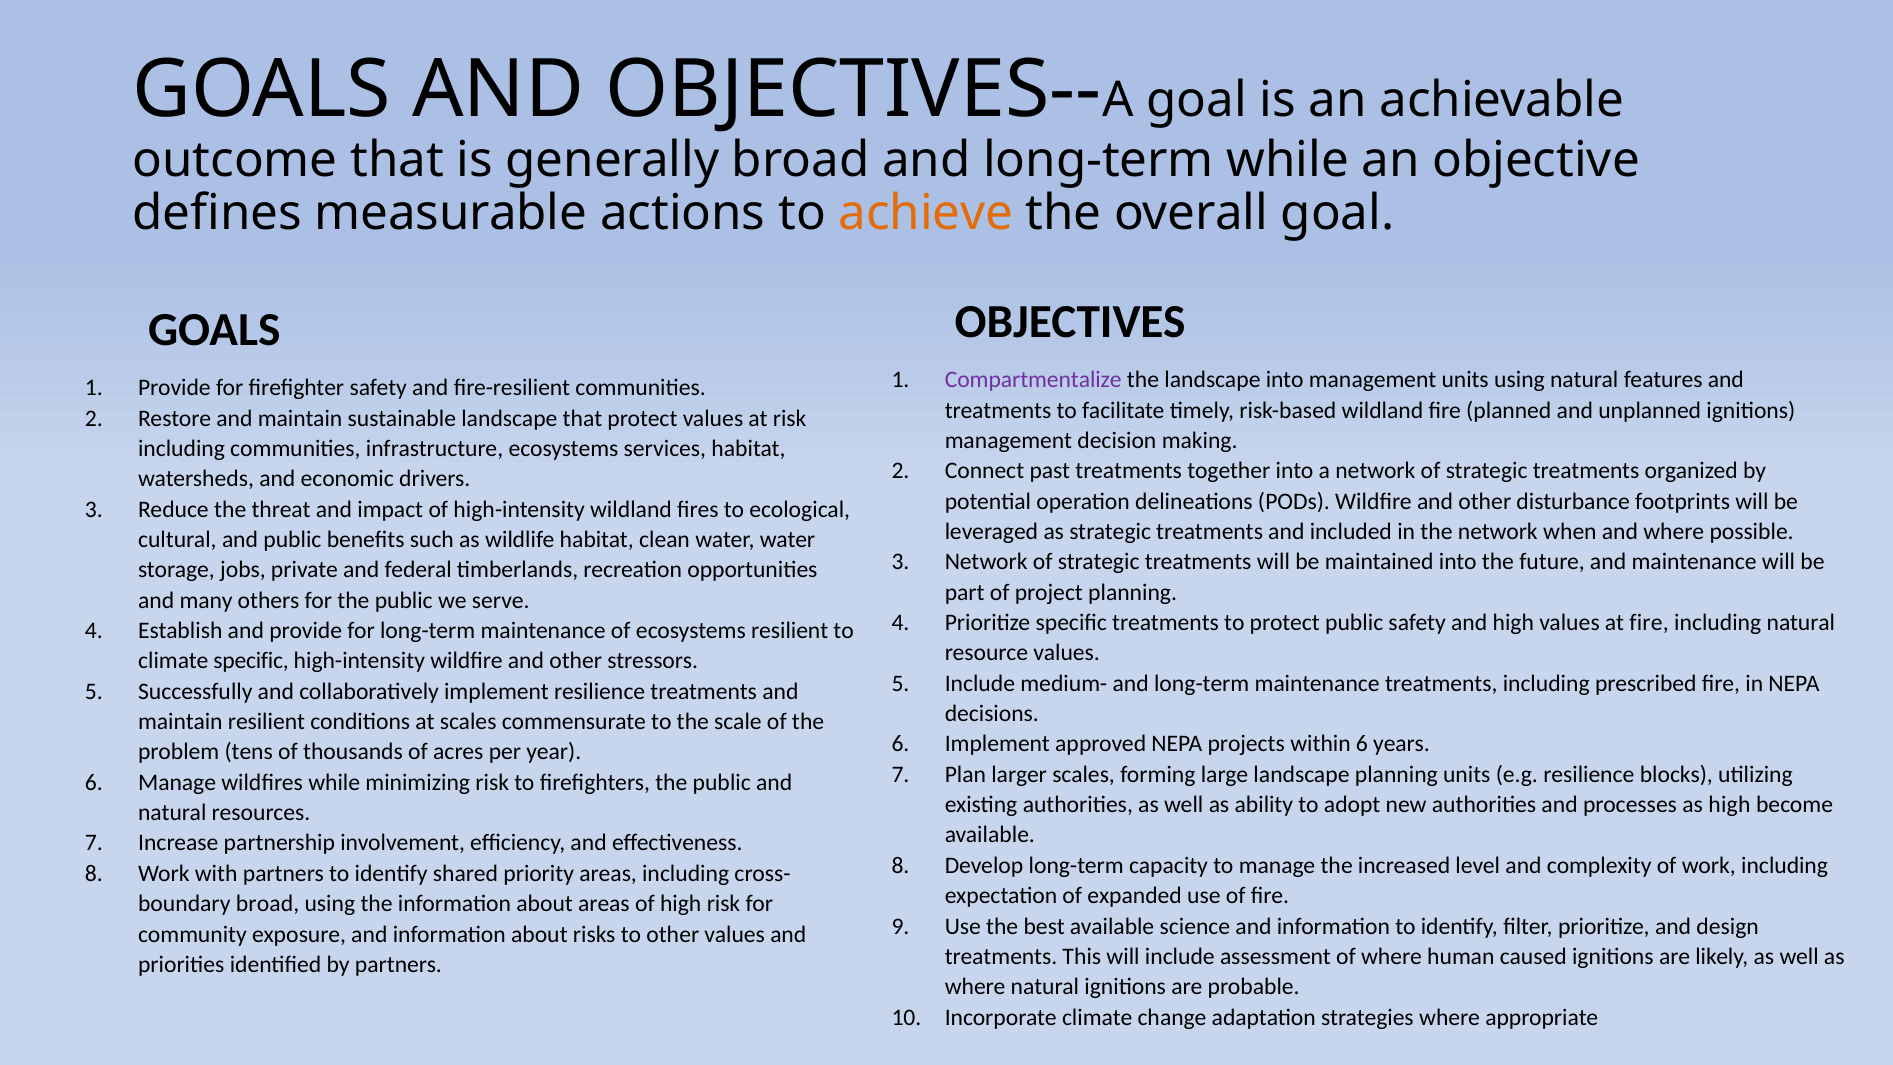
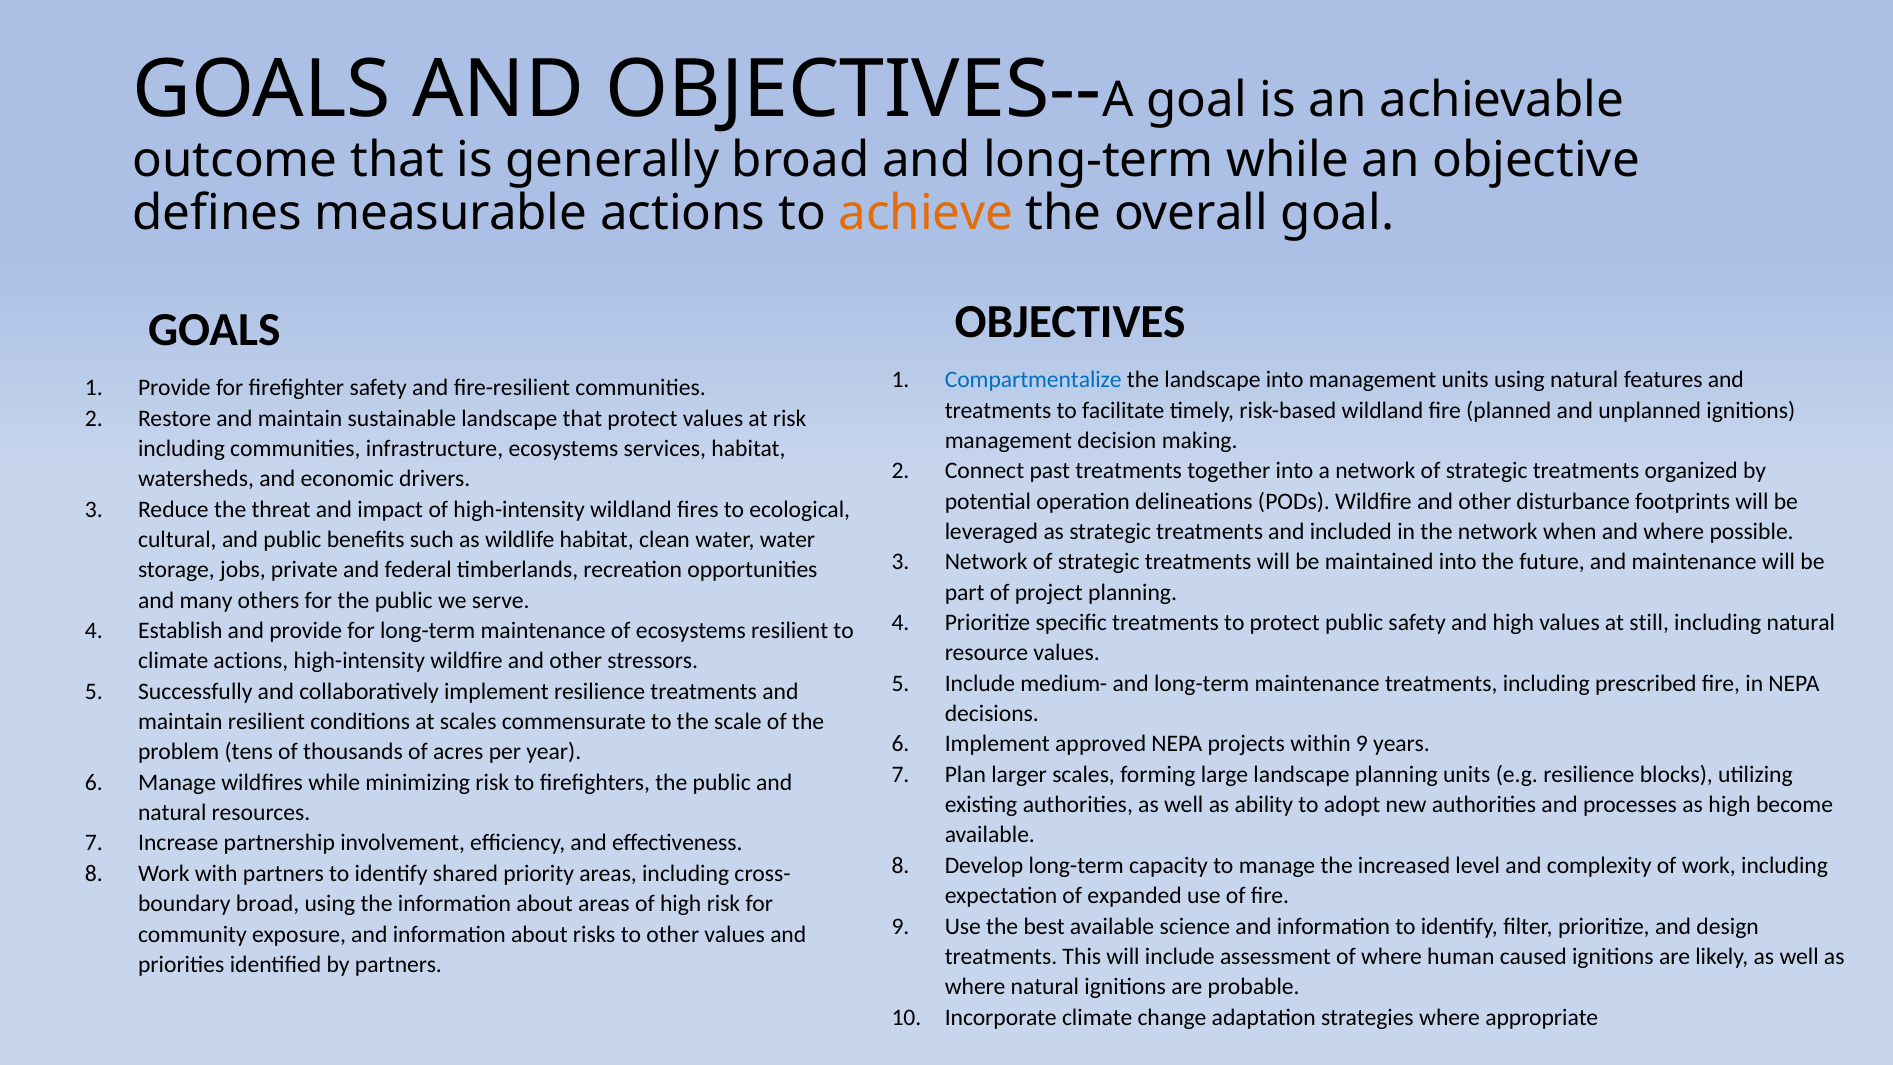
Compartmentalize colour: purple -> blue
at fire: fire -> still
climate specific: specific -> actions
within 6: 6 -> 9
